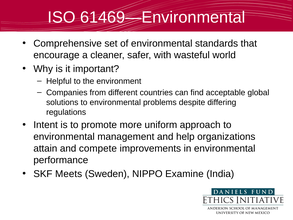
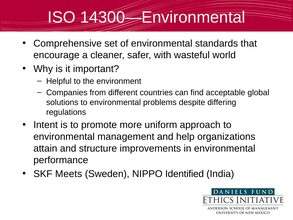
61469—Environmental: 61469—Environmental -> 14300—Environmental
compete: compete -> structure
Examine: Examine -> Identified
